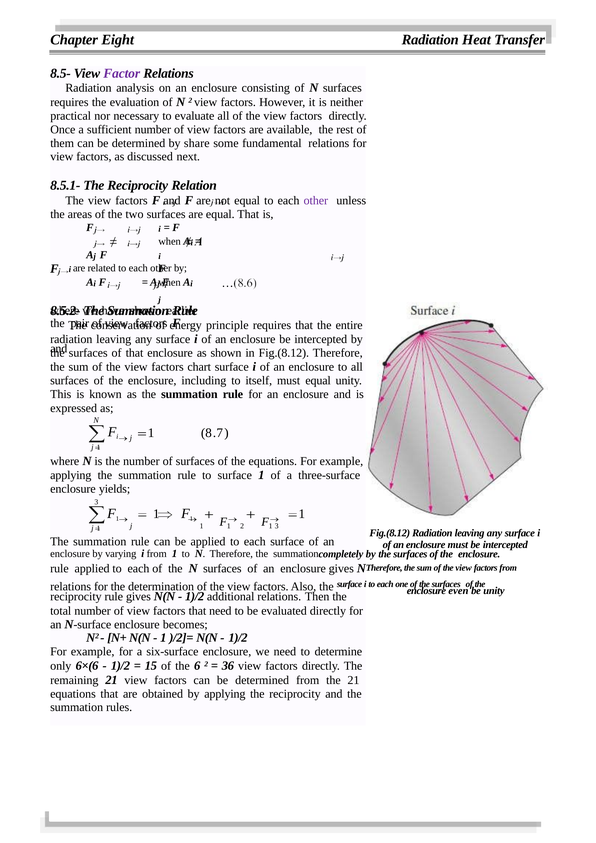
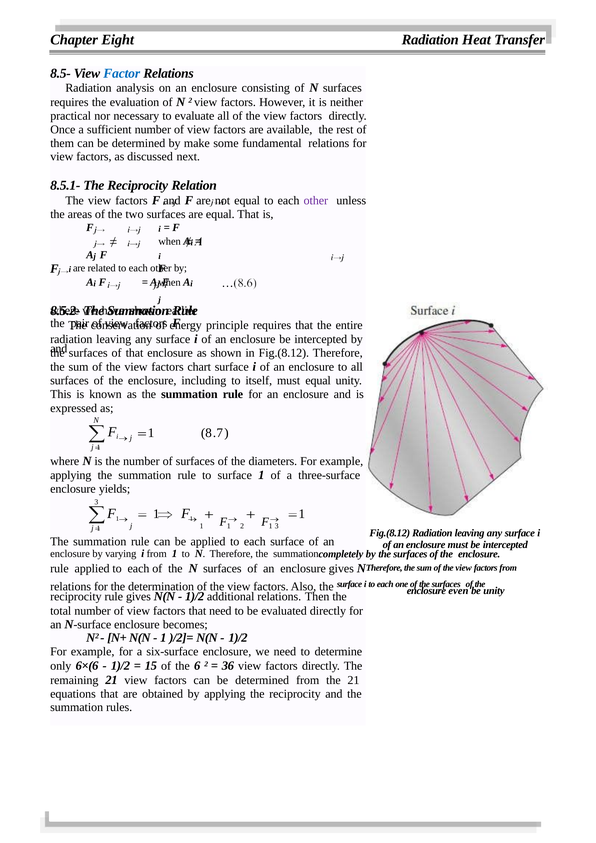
Factor colour: purple -> blue
share: share -> make
the equations: equations -> diameters
